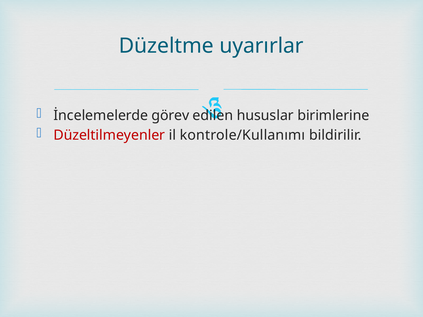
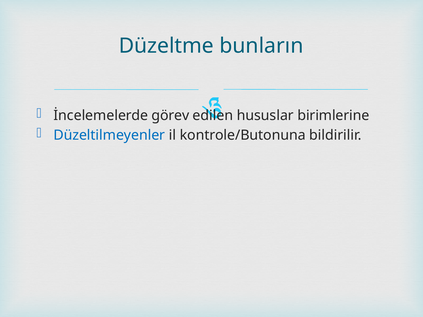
uyarırlar: uyarırlar -> bunların
Düzeltilmeyenler colour: red -> blue
kontrole/Kullanımı: kontrole/Kullanımı -> kontrole/Butonuna
